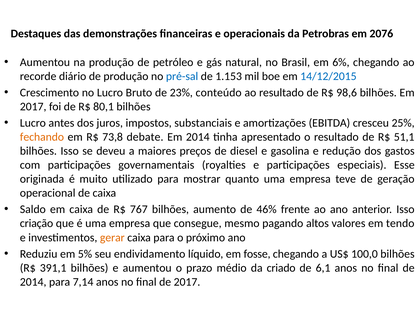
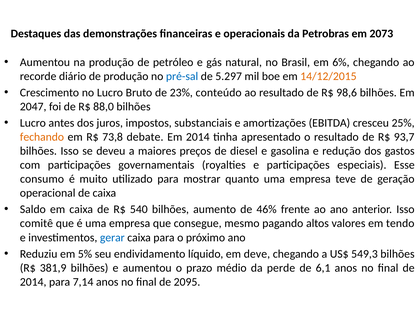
2076: 2076 -> 2073
1.153: 1.153 -> 5.297
14/12/2015 colour: blue -> orange
2017 at (33, 107): 2017 -> 2047
80,1: 80,1 -> 88,0
51,1: 51,1 -> 93,7
originada: originada -> consumo
767: 767 -> 540
criação: criação -> comitê
gerar colour: orange -> blue
fosse: fosse -> deve
100,0: 100,0 -> 549,3
391,1: 391,1 -> 381,9
criado: criado -> perde
de 2017: 2017 -> 2095
